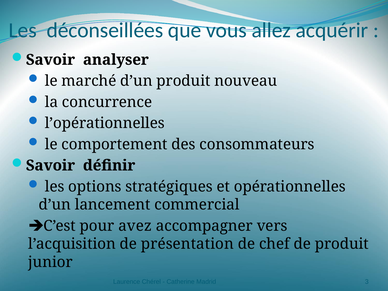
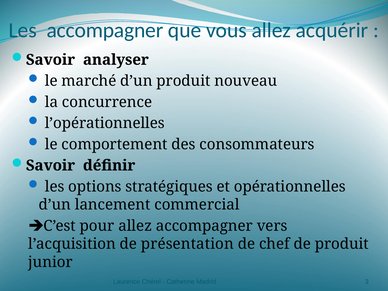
Les déconseillées: déconseillées -> accompagner
pour avez: avez -> allez
